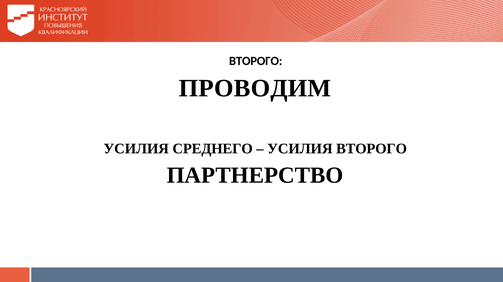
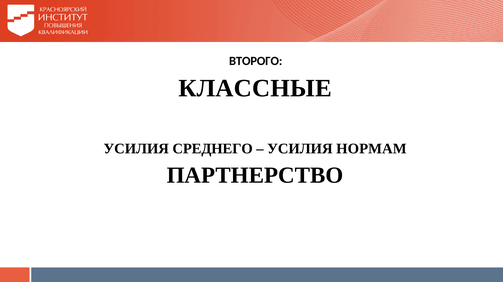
ПРОВОДИМ: ПРОВОДИМ -> КЛАССНЫЕ
УСИЛИЯ ВТОРОГО: ВТОРОГО -> НОРМАМ
